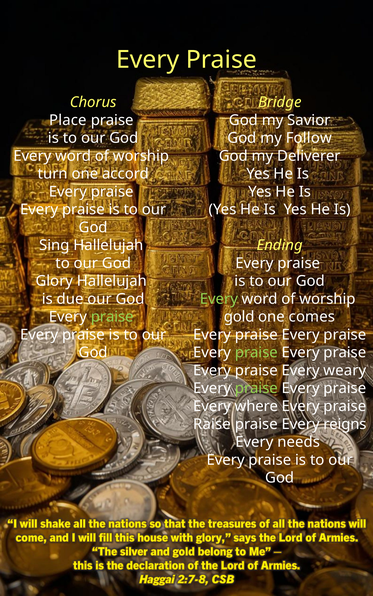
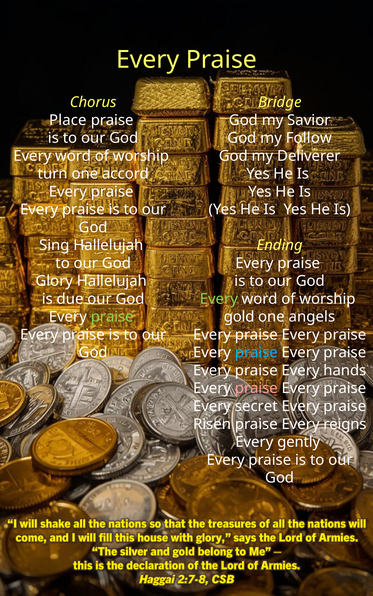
comes: comes -> angels
praise at (256, 353) colour: light green -> light blue
weary: weary -> hands
praise at (256, 389) colour: light green -> pink
where: where -> secret
Raise: Raise -> Risen
needs: needs -> gently
